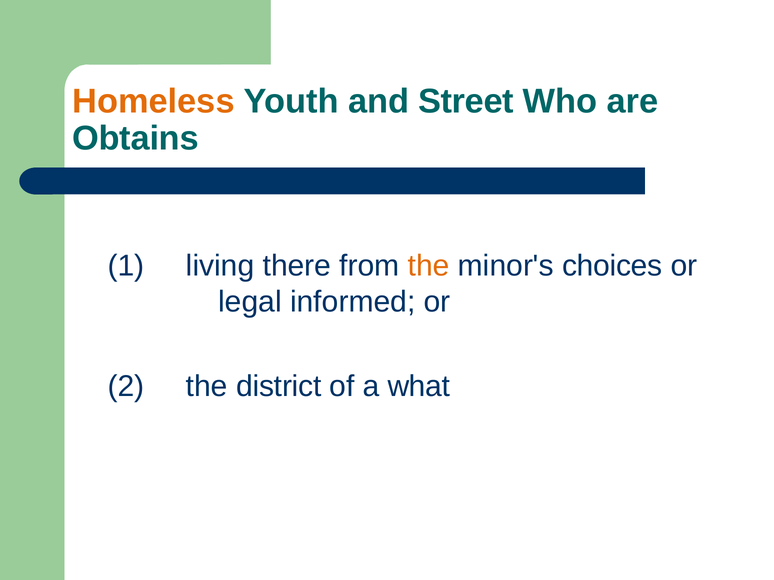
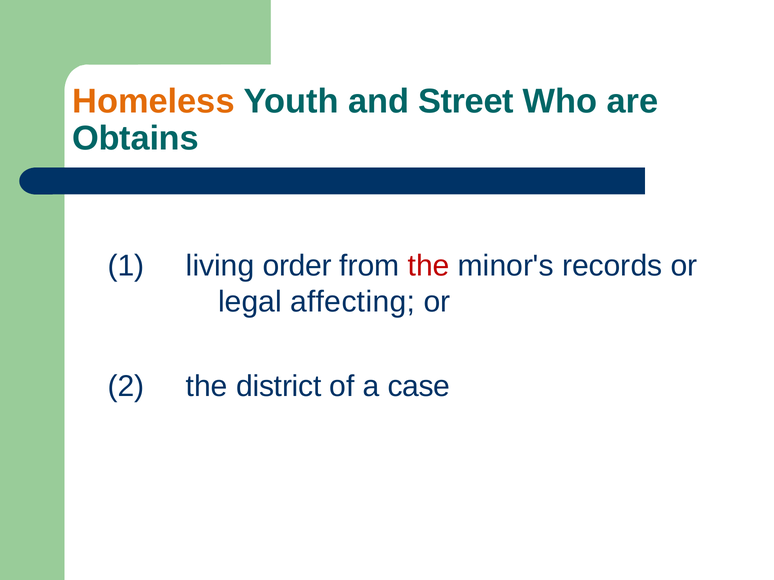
there: there -> order
the at (429, 266) colour: orange -> red
choices: choices -> records
informed: informed -> affecting
what: what -> case
